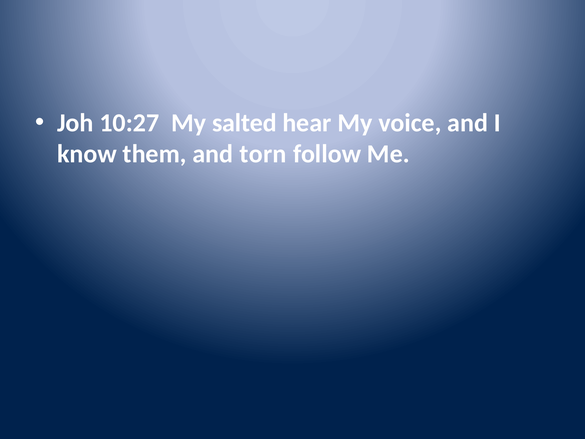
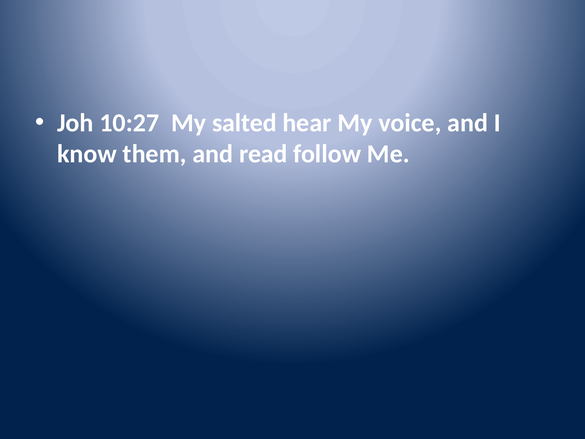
torn: torn -> read
